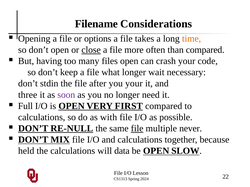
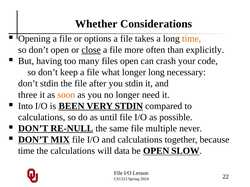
Filename: Filename -> Whether
than compared: compared -> explicitly
longer wait: wait -> long
you your: your -> stdin
soon colour: purple -> orange
Full: Full -> Into
is OPEN: OPEN -> BEEN
VERY FIRST: FIRST -> STDIN
with: with -> until
file at (137, 129) underline: present -> none
held at (26, 151): held -> time
